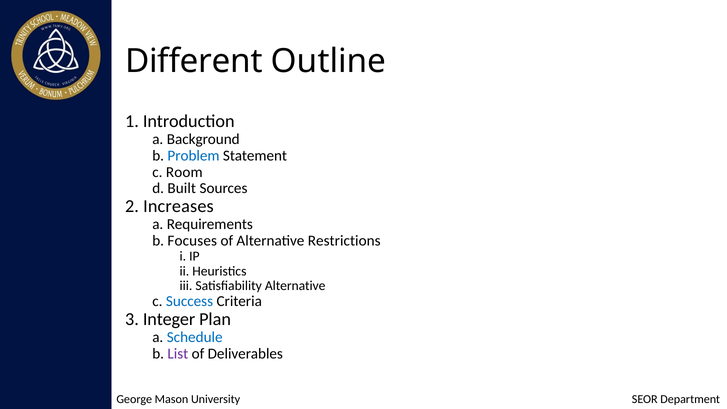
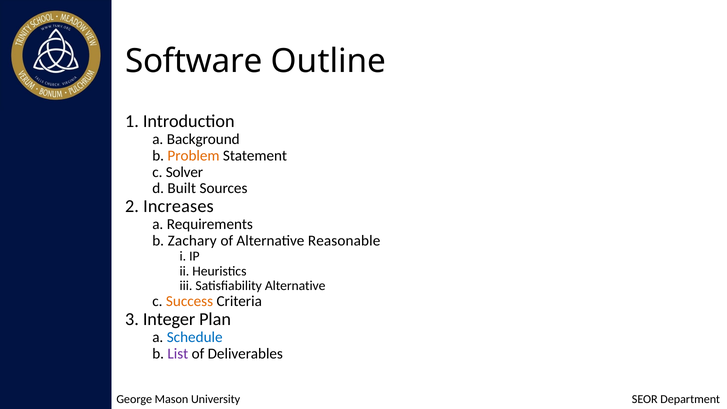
Different: Different -> Software
Problem colour: blue -> orange
Room: Room -> Solver
Focuses: Focuses -> Zachary
Restrictions: Restrictions -> Reasonable
Success colour: blue -> orange
